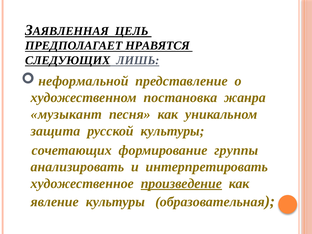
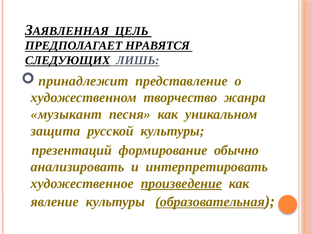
неформальной: неформальной -> принадлежит
постановка: постановка -> творчество
сочетающих: сочетающих -> презентаций
группы: группы -> обычно
образовательная underline: none -> present
